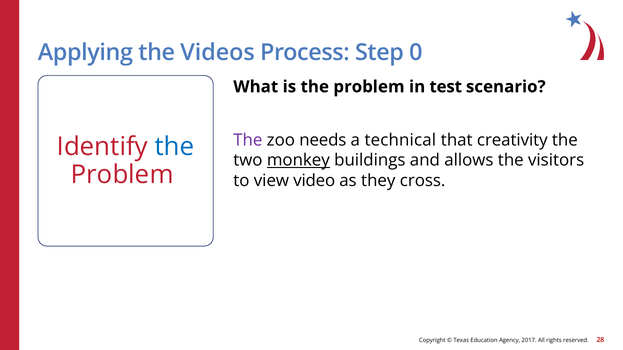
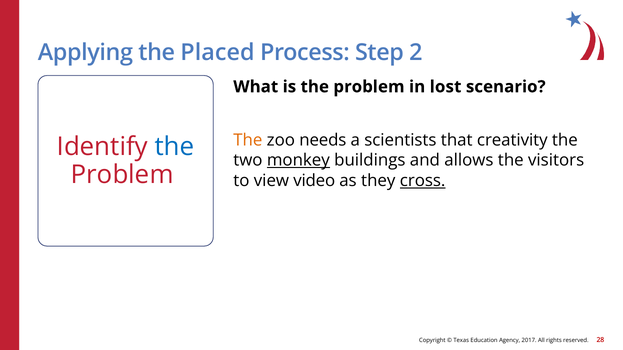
Videos: Videos -> Placed
0: 0 -> 2
test: test -> lost
The at (248, 140) colour: purple -> orange
technical: technical -> scientists
cross underline: none -> present
